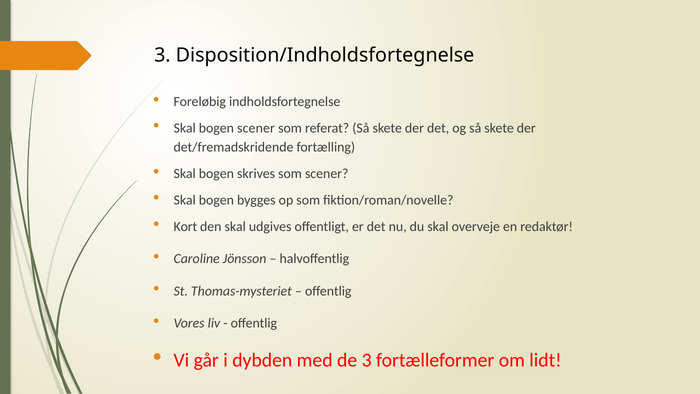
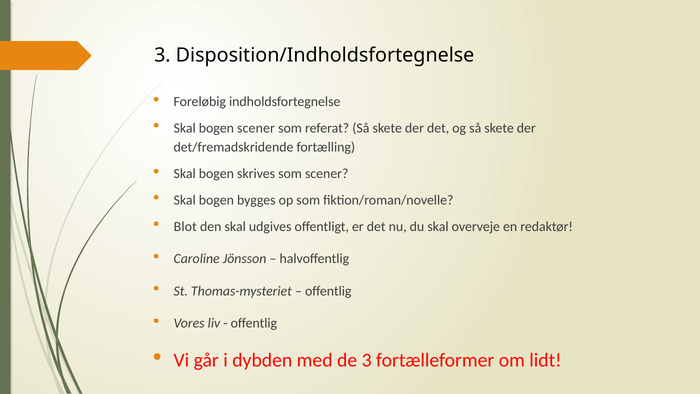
Kort: Kort -> Blot
